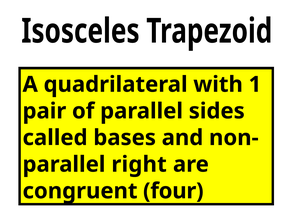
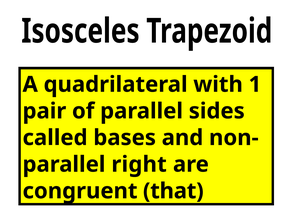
four: four -> that
